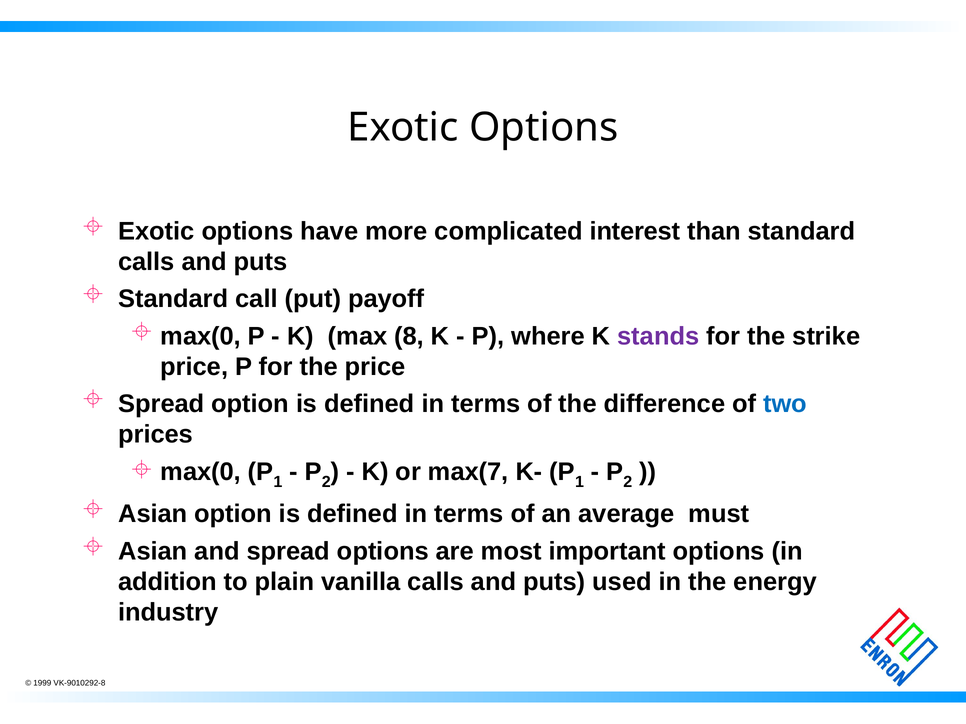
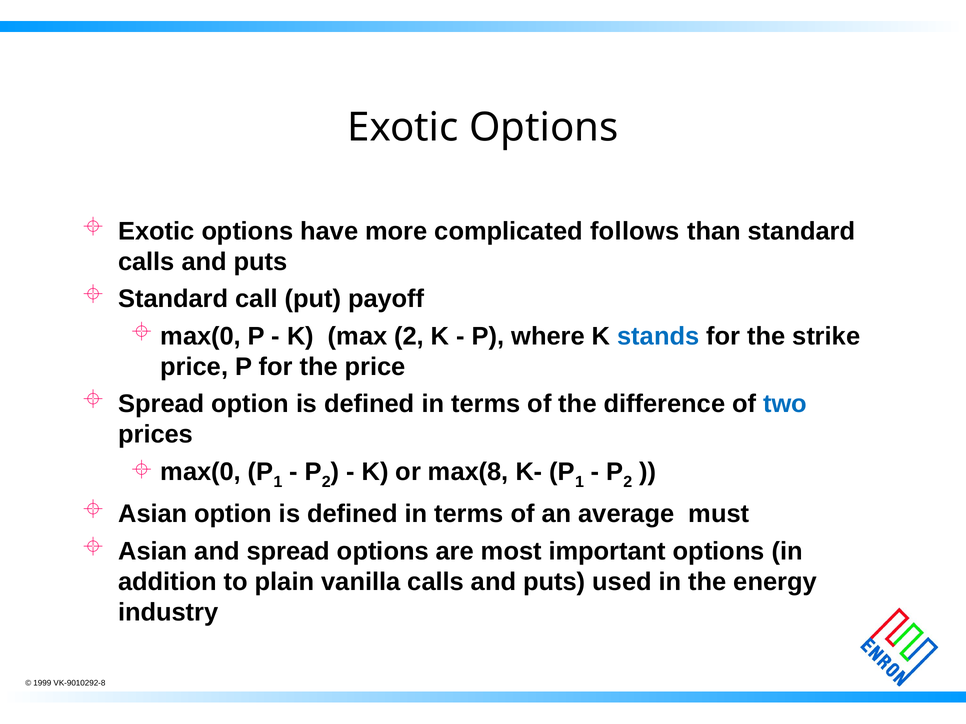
interest: interest -> follows
max 8: 8 -> 2
stands colour: purple -> blue
max(7: max(7 -> max(8
